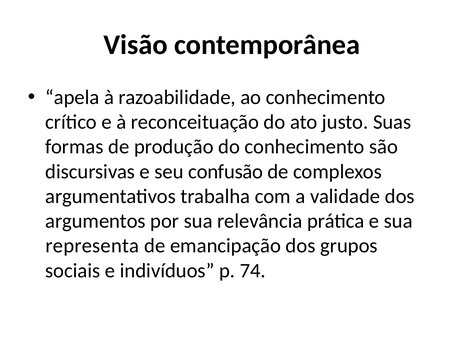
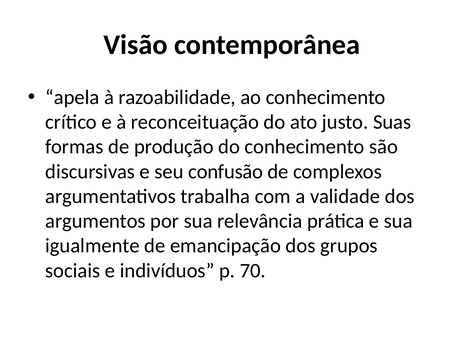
representa: representa -> igualmente
74: 74 -> 70
